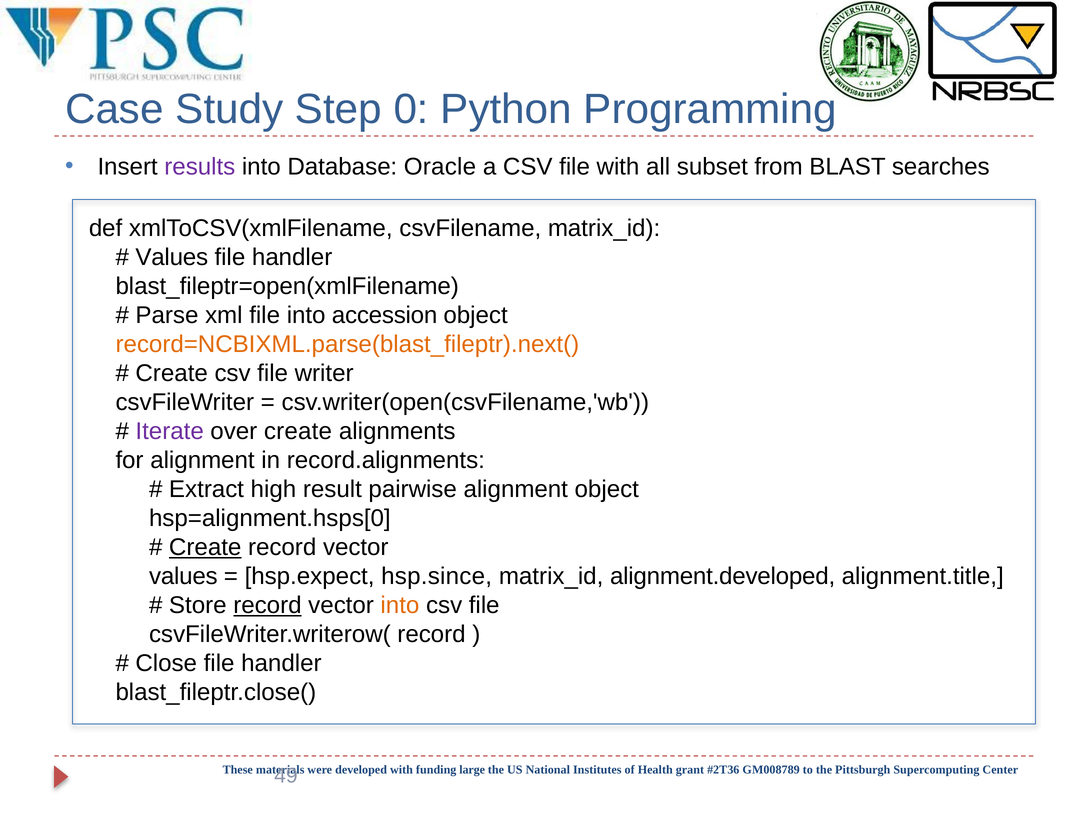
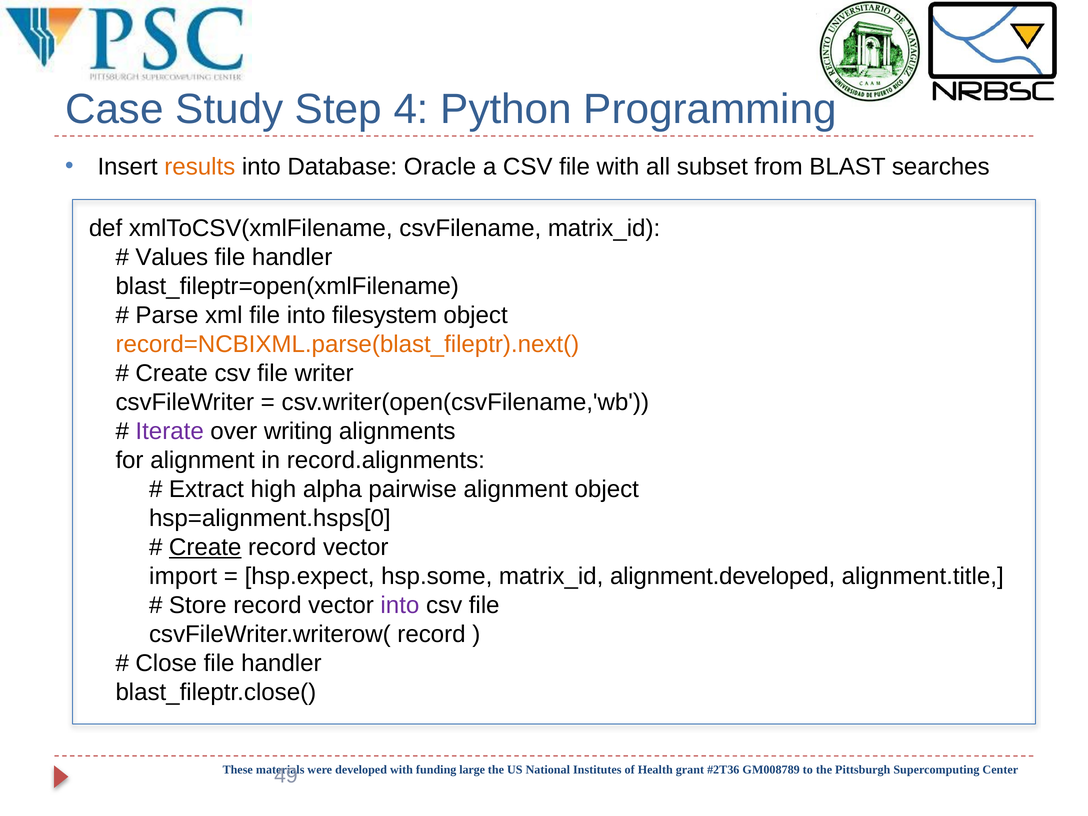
0: 0 -> 4
results colour: purple -> orange
accession: accession -> filesystem
over create: create -> writing
result: result -> alpha
values at (183, 577): values -> import
hsp.since: hsp.since -> hsp.some
record at (267, 606) underline: present -> none
into at (400, 606) colour: orange -> purple
